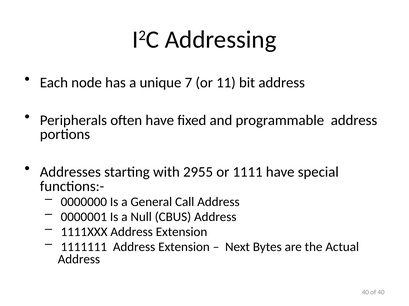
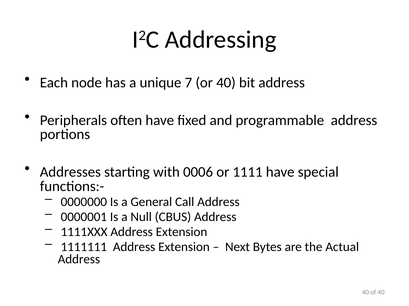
or 11: 11 -> 40
2955: 2955 -> 0006
